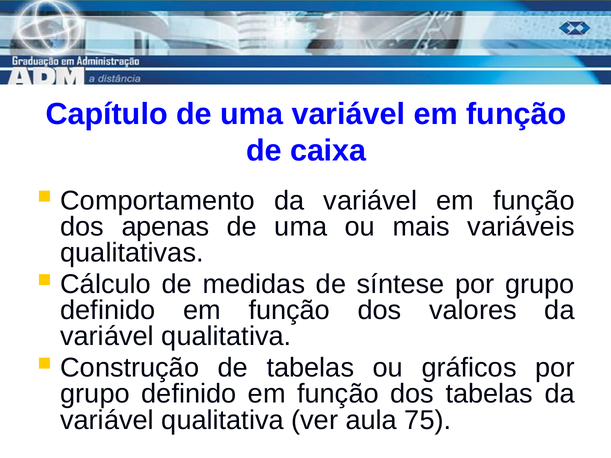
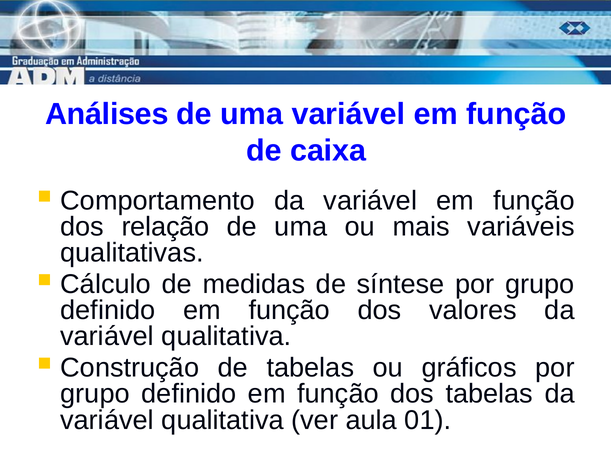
Capítulo: Capítulo -> Análises
apenas: apenas -> relação
75: 75 -> 01
